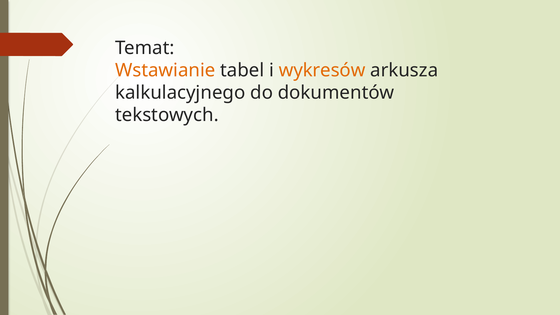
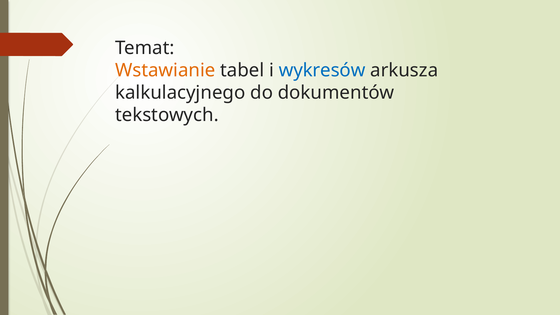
wykresów colour: orange -> blue
